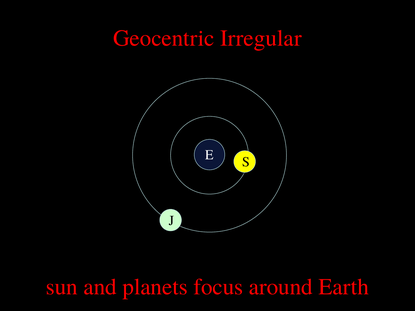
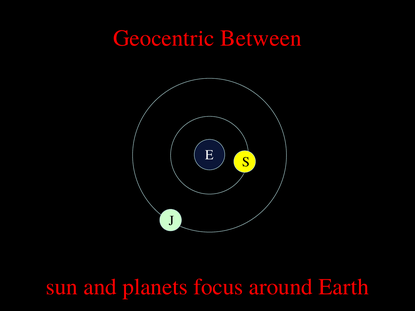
Irregular: Irregular -> Between
